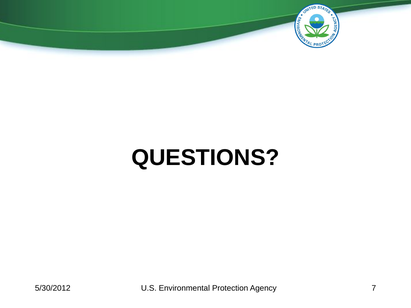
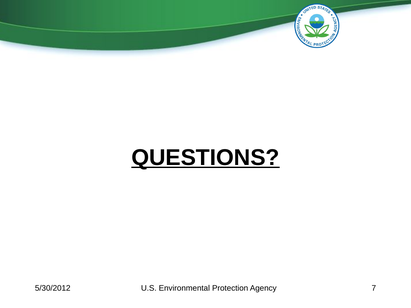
QUESTIONS underline: none -> present
